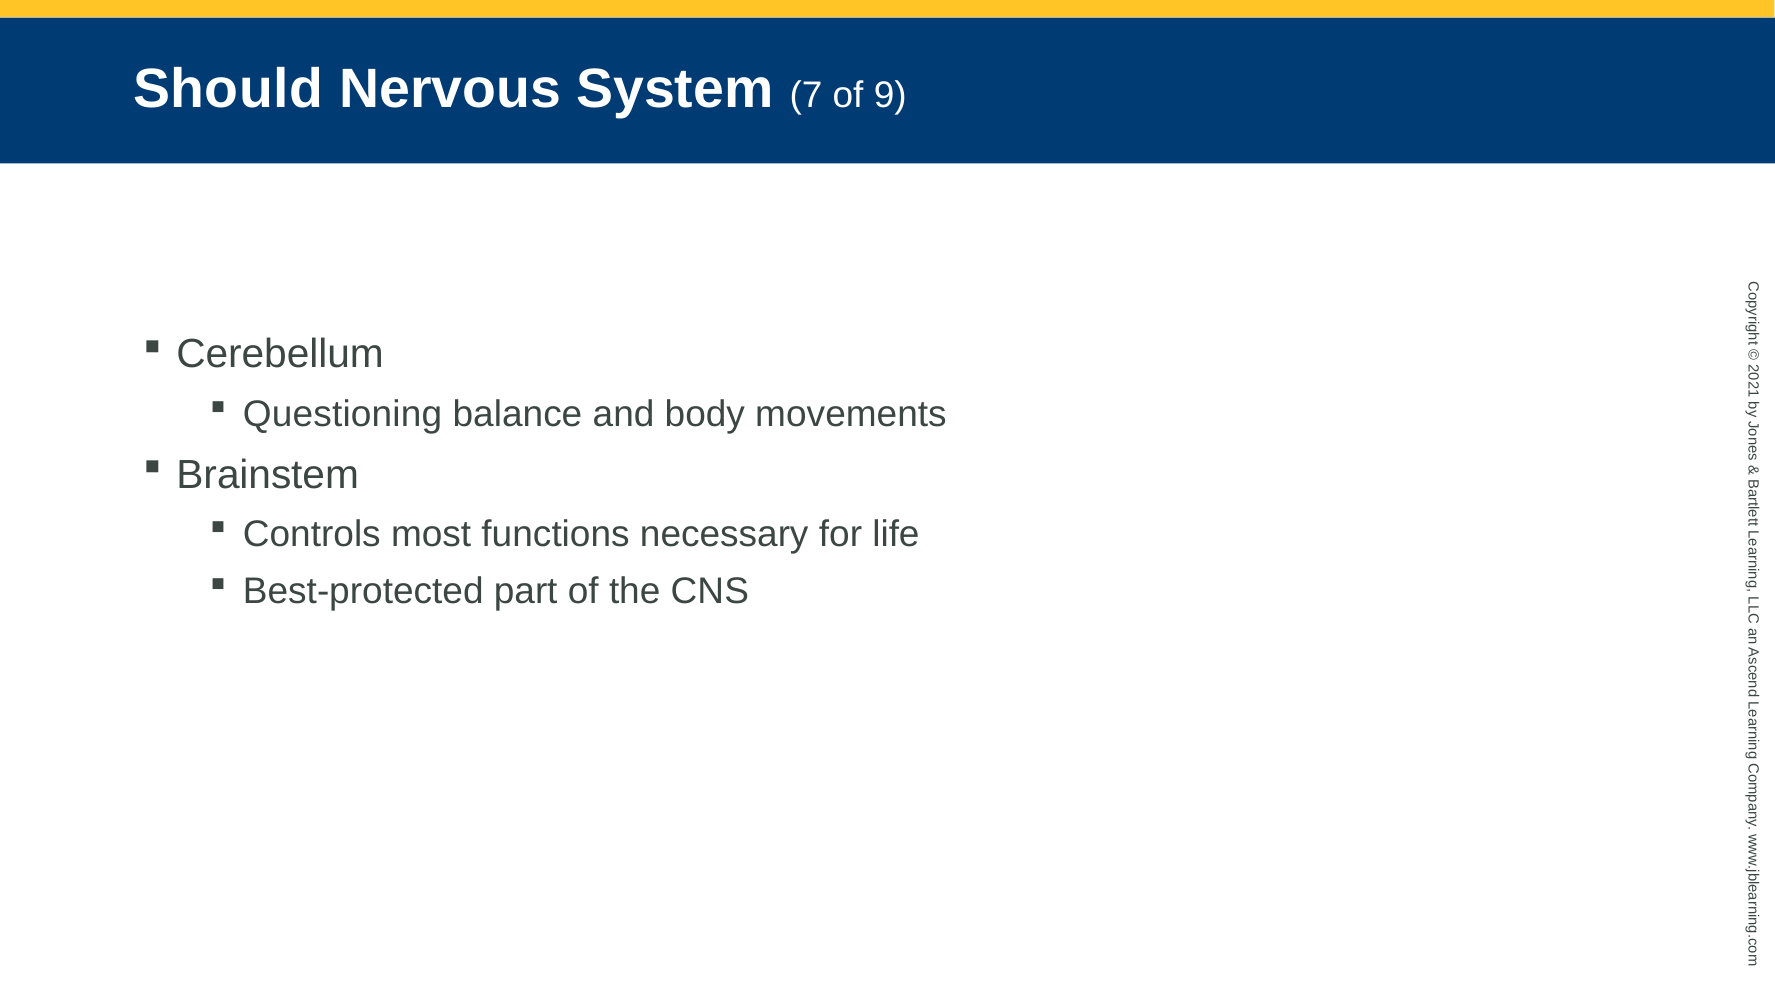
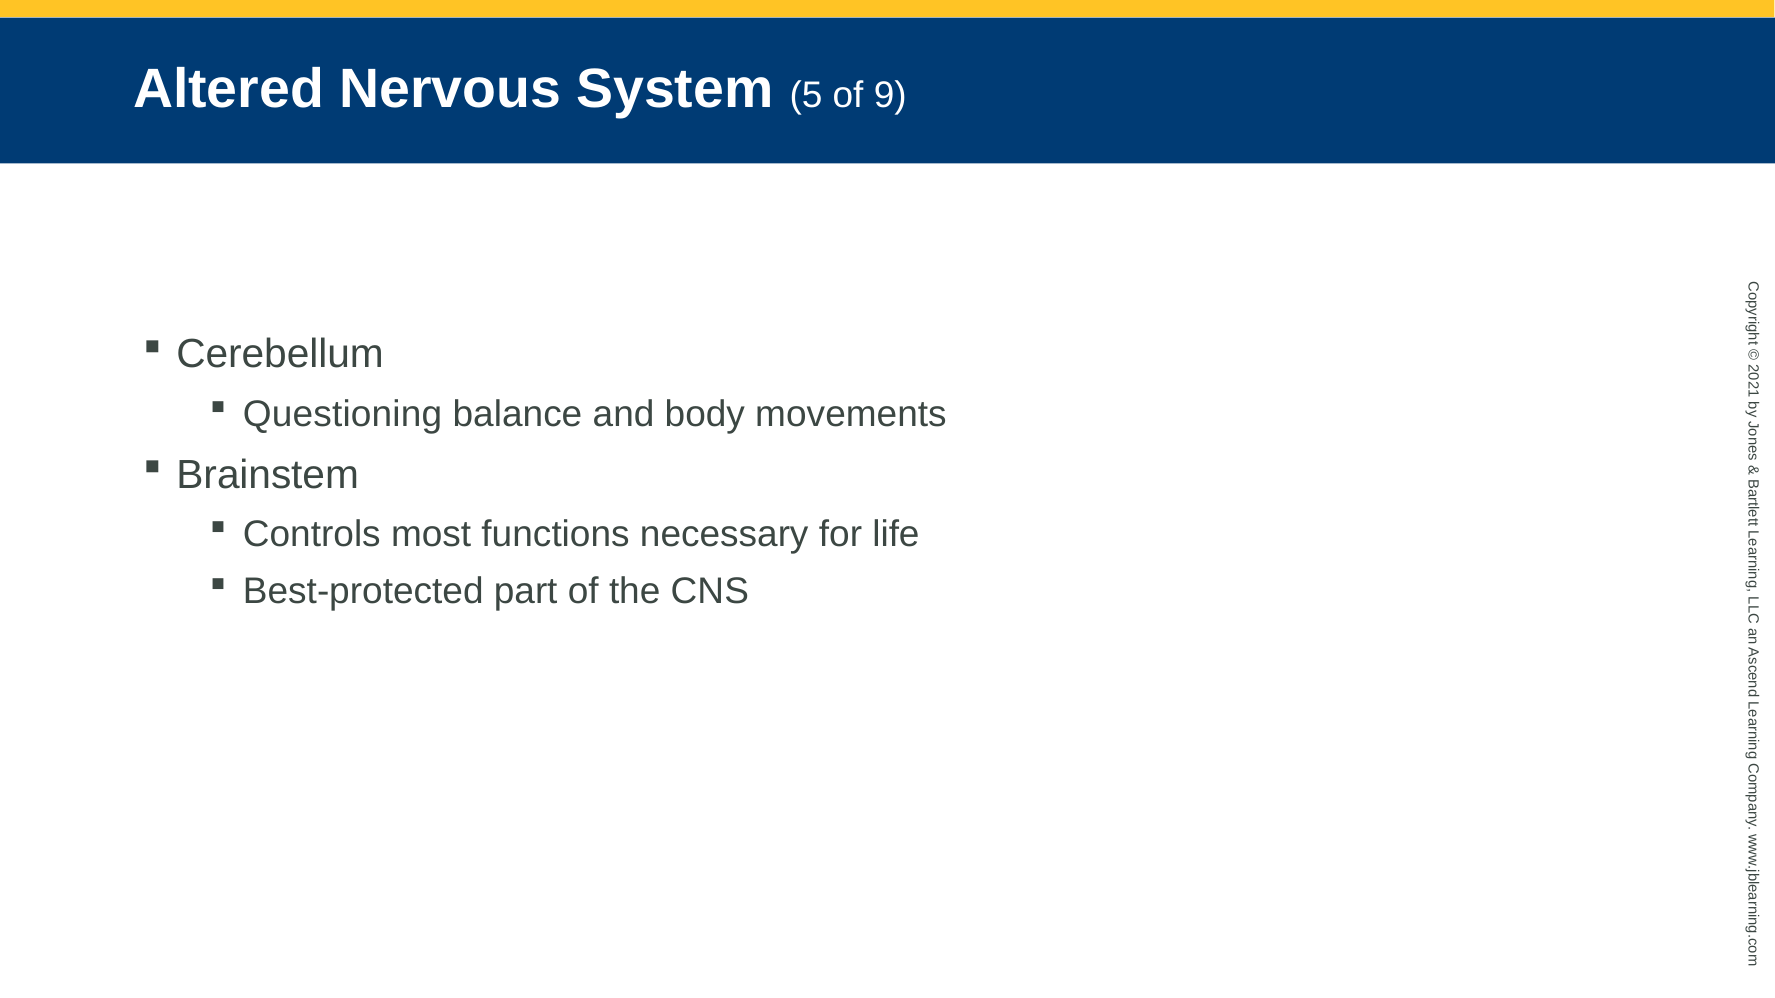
Should: Should -> Altered
7: 7 -> 5
